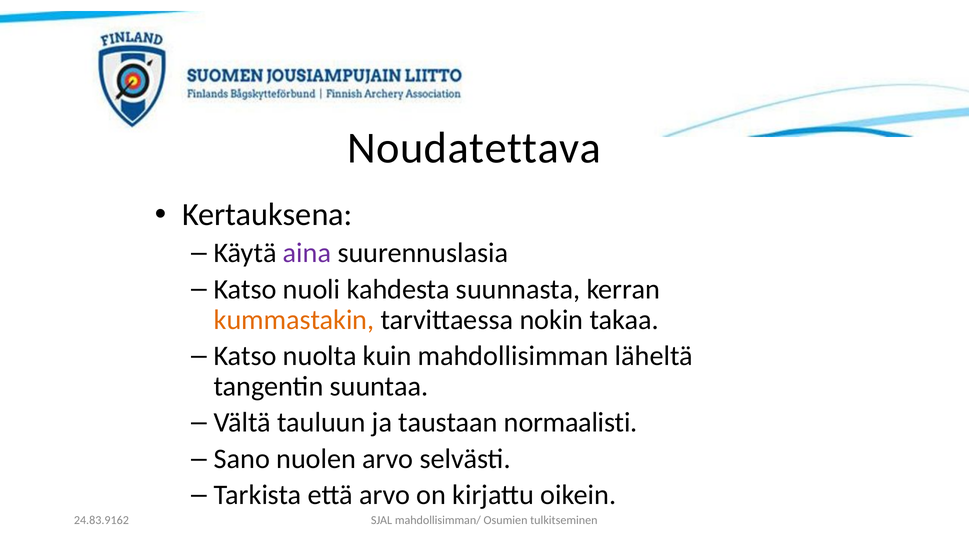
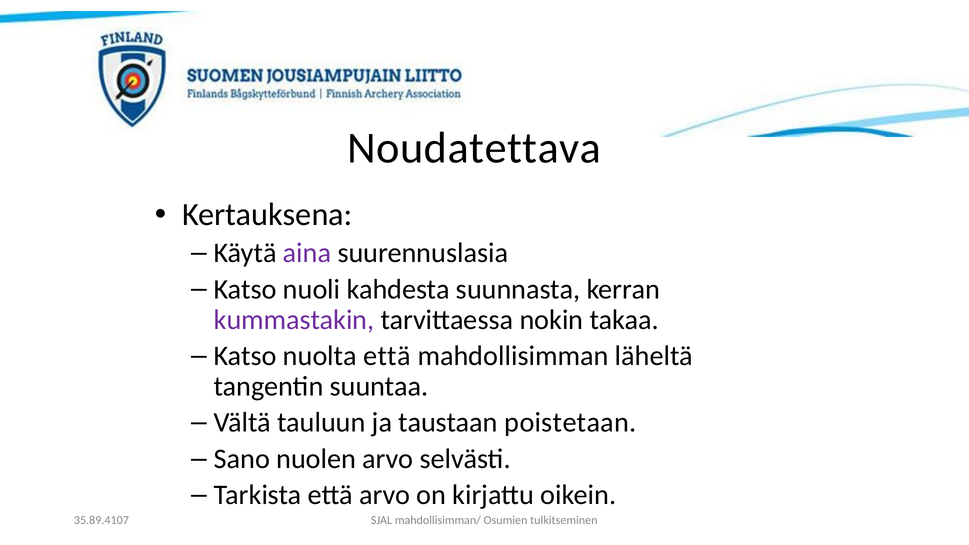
kummastakin colour: orange -> purple
nuolta kuin: kuin -> että
normaalisti: normaalisti -> poistetaan
24.83.9162: 24.83.9162 -> 35.89.4107
